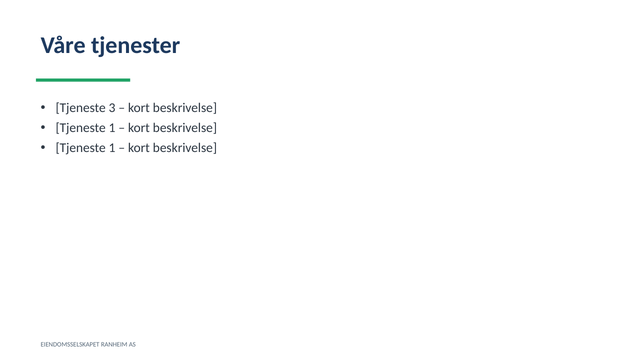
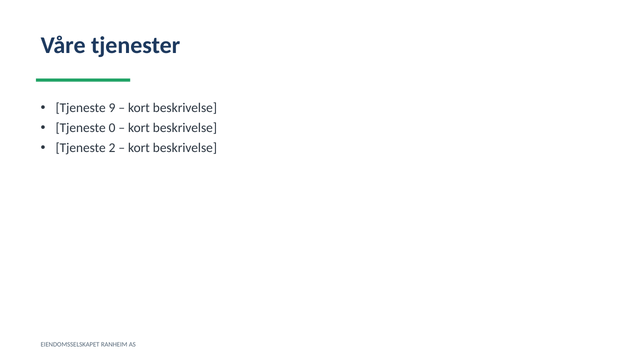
3: 3 -> 9
1 at (112, 128): 1 -> 0
1 at (112, 148): 1 -> 2
